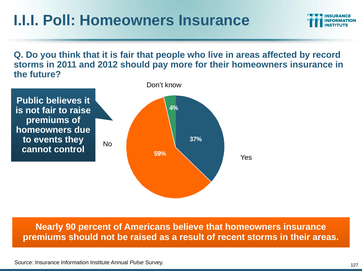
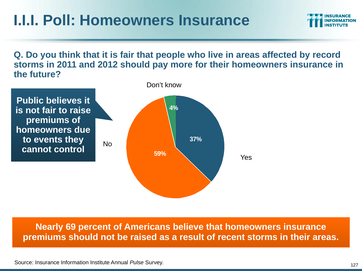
90: 90 -> 69
